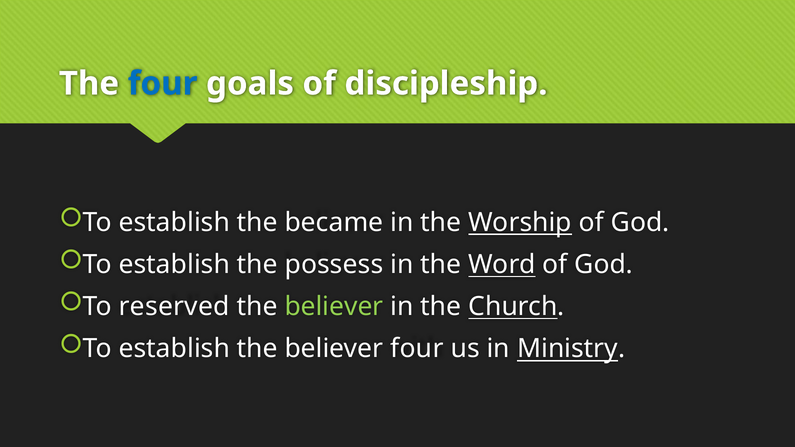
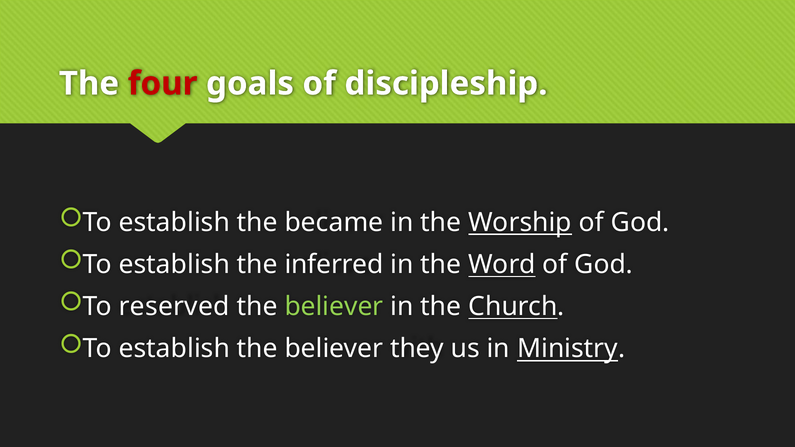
four at (163, 84) colour: blue -> red
possess: possess -> inferred
believer four: four -> they
